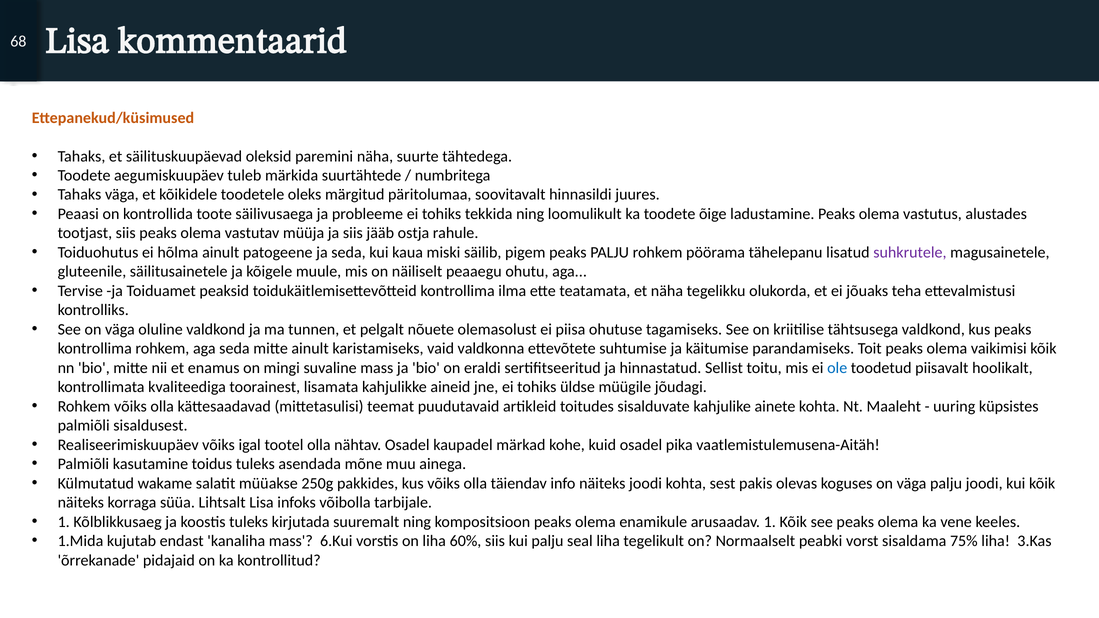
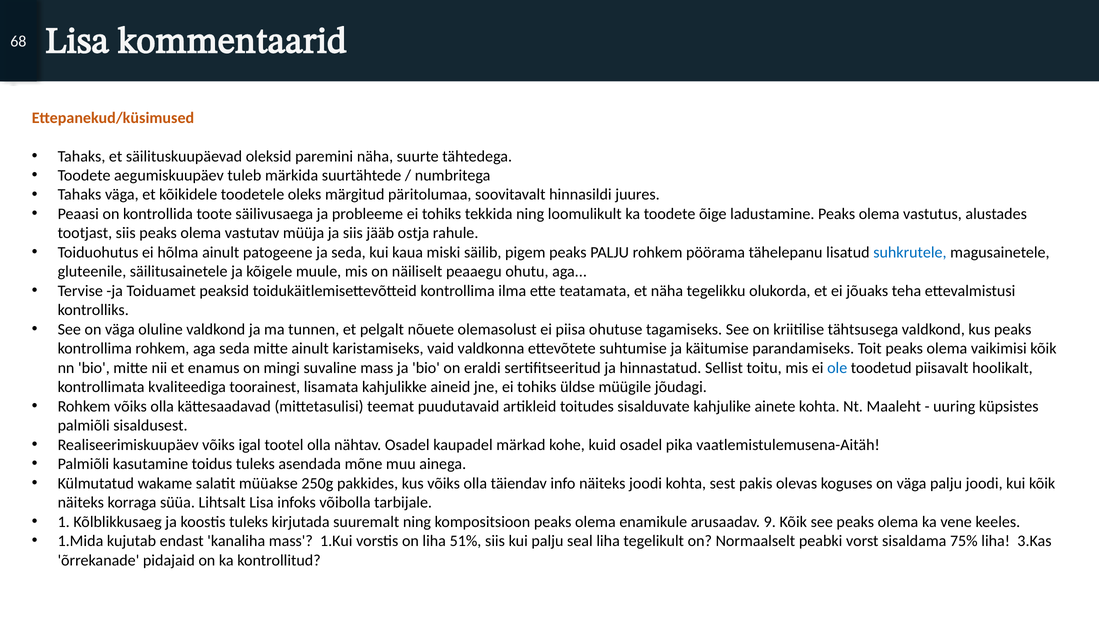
suhkrutele colour: purple -> blue
arusaadav 1: 1 -> 9
6.Kui: 6.Kui -> 1.Kui
60%: 60% -> 51%
